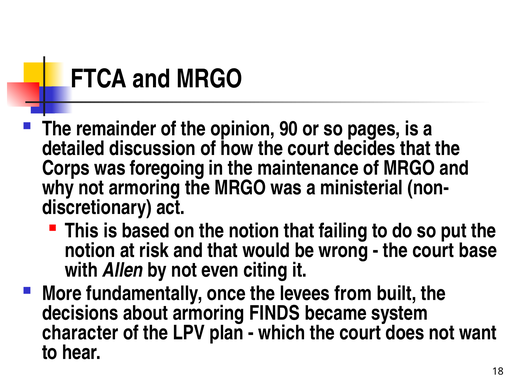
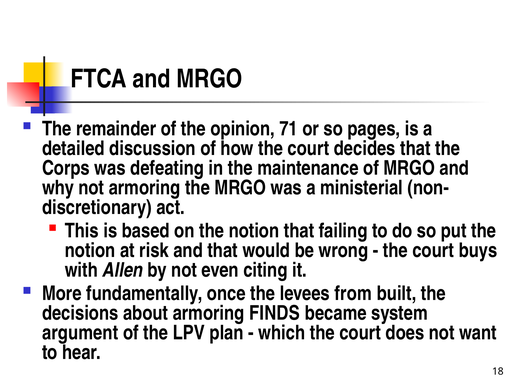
90: 90 -> 71
foregoing: foregoing -> defeating
base: base -> buys
character: character -> argument
